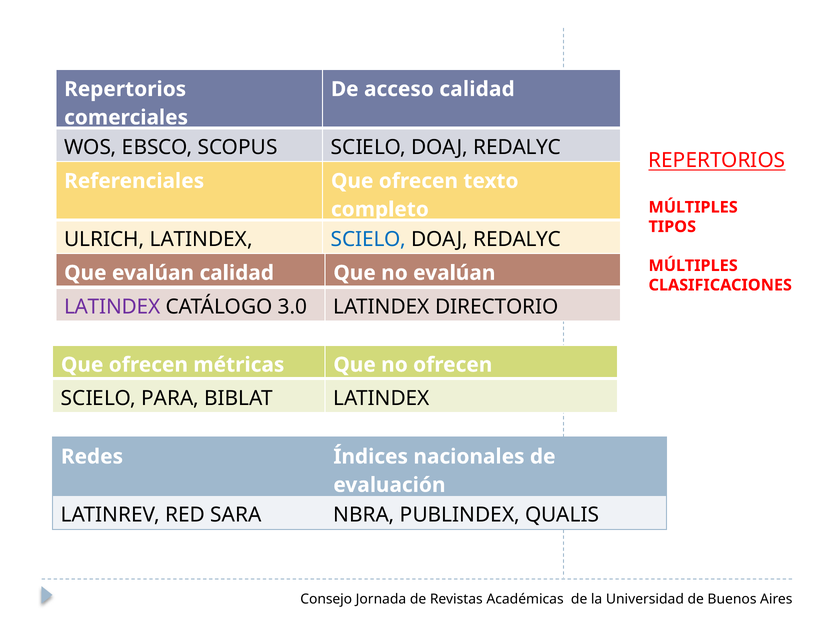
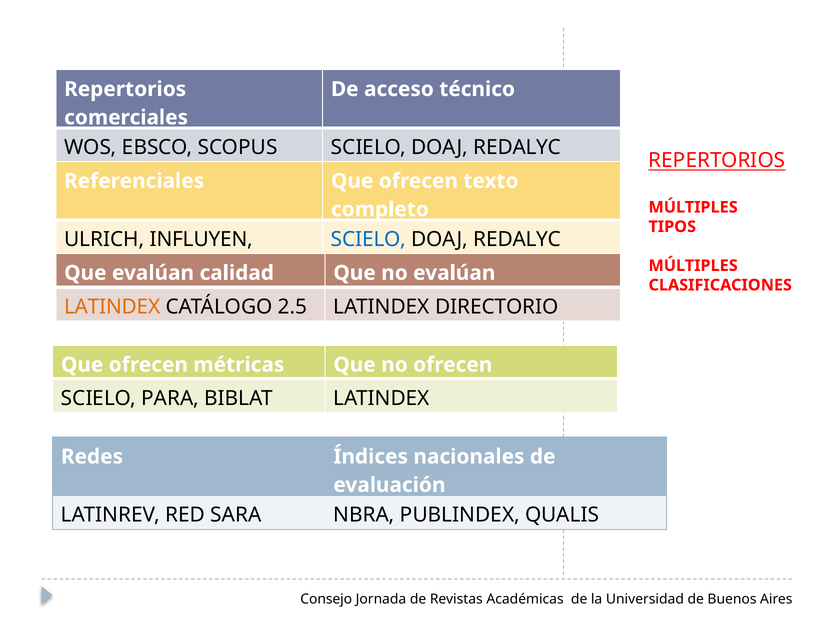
acceso calidad: calidad -> técnico
ULRICH LATINDEX: LATINDEX -> INFLUYEN
LATINDEX at (112, 307) colour: purple -> orange
3.0: 3.0 -> 2.5
